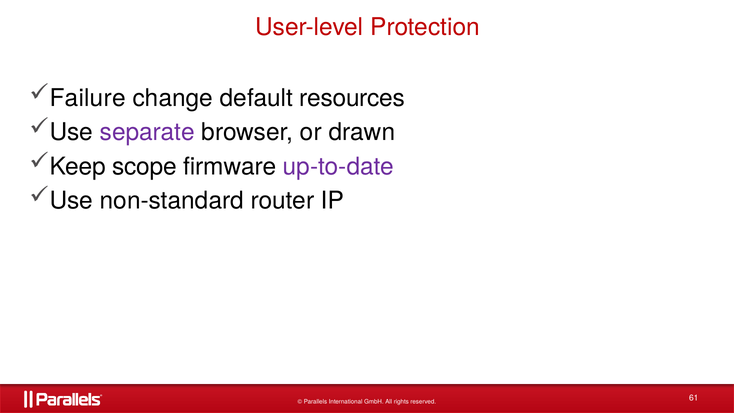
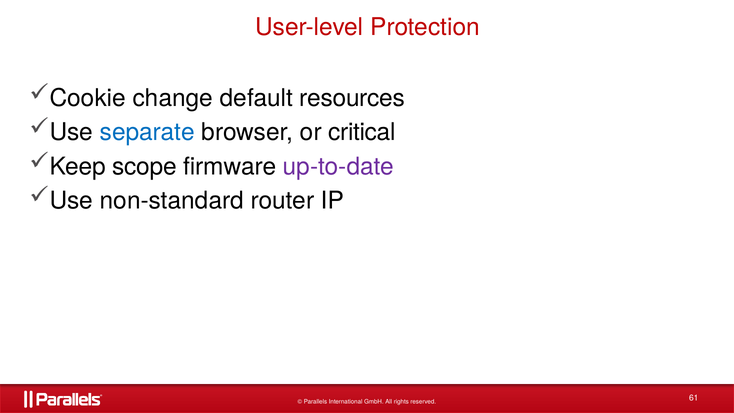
Failure: Failure -> Cookie
separate colour: purple -> blue
drawn: drawn -> critical
